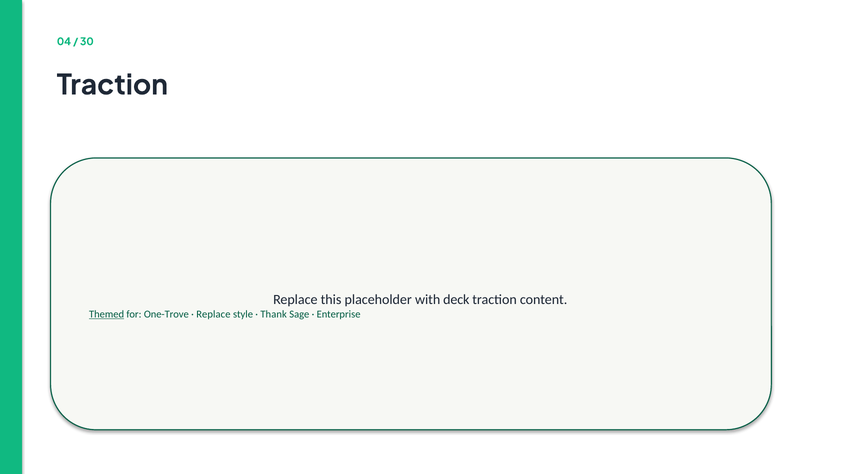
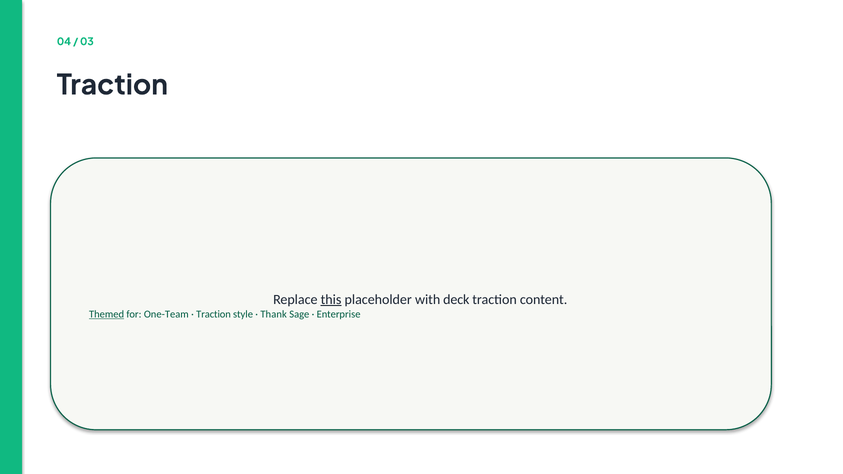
30: 30 -> 03
this underline: none -> present
One-Trove: One-Trove -> One-Team
Replace at (213, 314): Replace -> Traction
